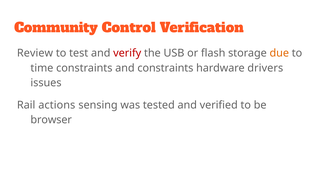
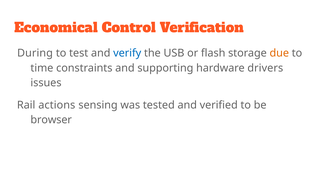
Community: Community -> Economical
Review: Review -> During
verify colour: red -> blue
and constraints: constraints -> supporting
